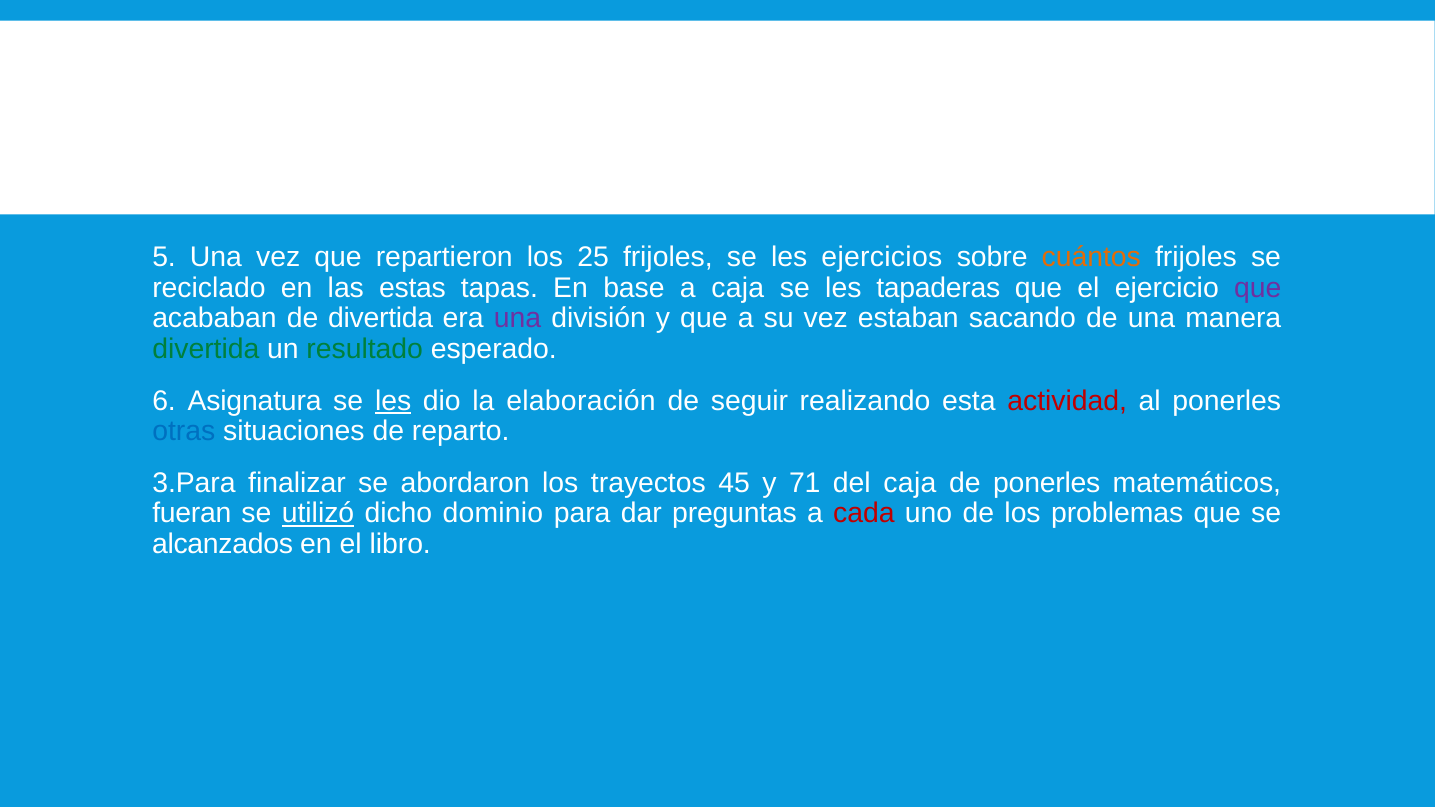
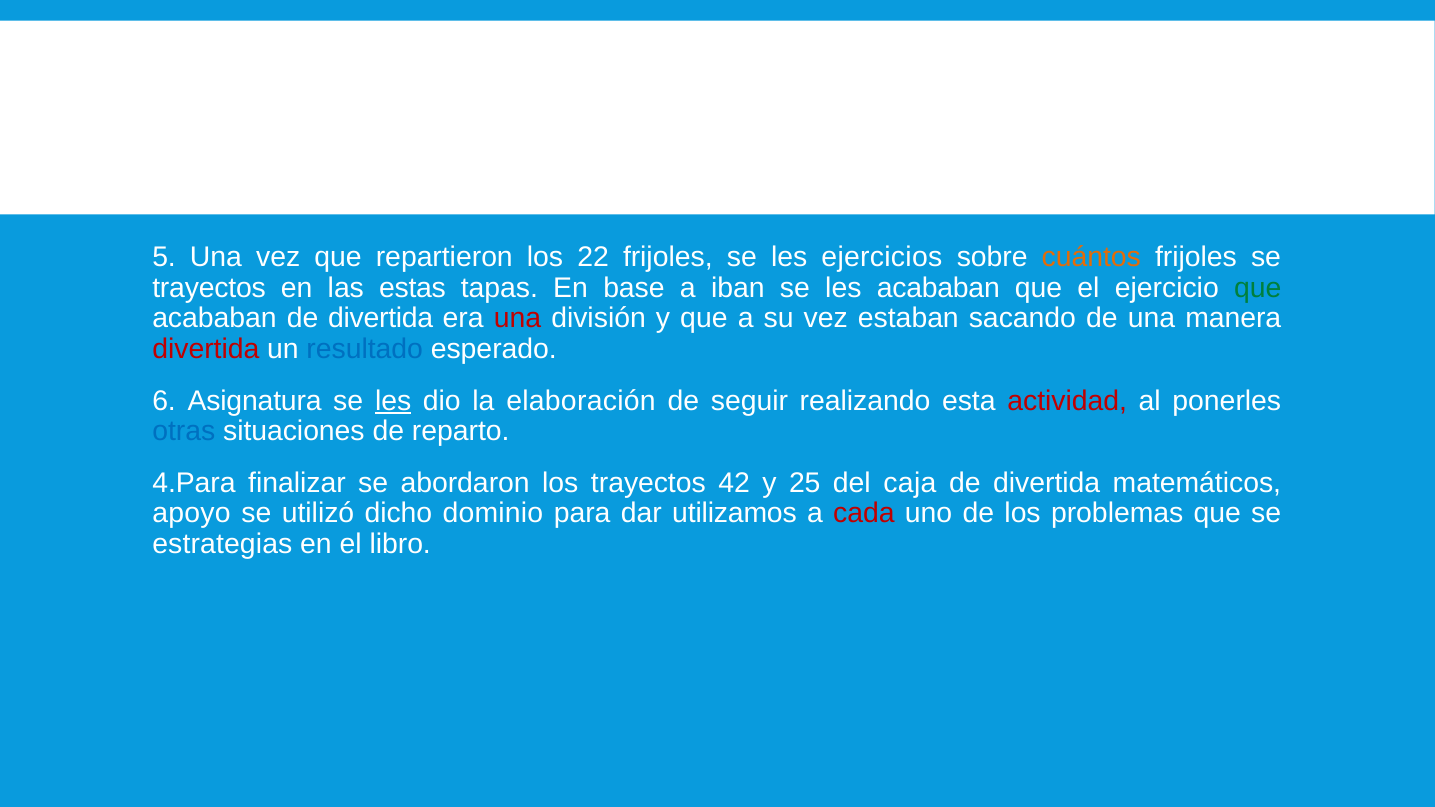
25: 25 -> 22
reciclado at (209, 288): reciclado -> trayectos
a caja: caja -> iban
les tapaderas: tapaderas -> acababan
que at (1258, 288) colour: purple -> green
una at (518, 319) colour: purple -> red
divertida at (206, 349) colour: green -> red
resultado colour: green -> blue
3.Para: 3.Para -> 4.Para
45: 45 -> 42
71: 71 -> 25
ponerles at (1047, 483): ponerles -> divertida
fueran: fueran -> apoyo
utilizó underline: present -> none
preguntas: preguntas -> utilizamos
alcanzados: alcanzados -> estrategias
